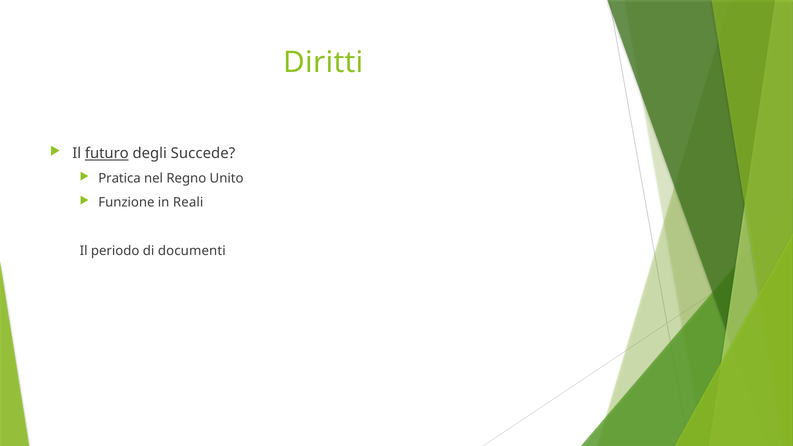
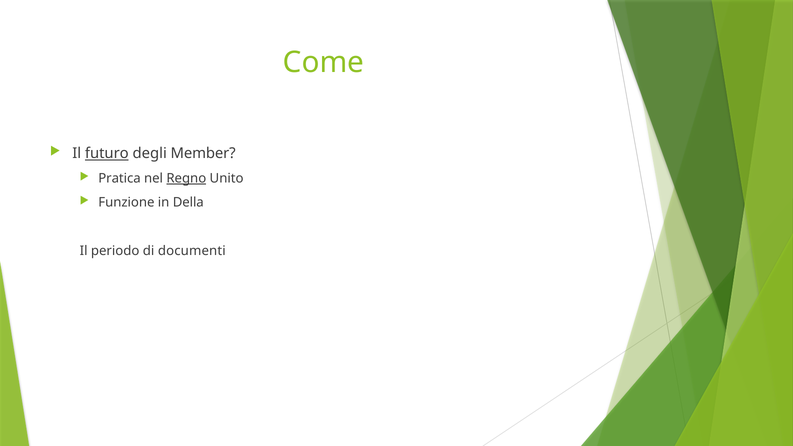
Diritti: Diritti -> Come
Succede: Succede -> Member
Regno underline: none -> present
Reali: Reali -> Della
